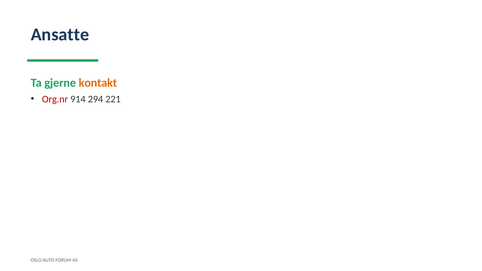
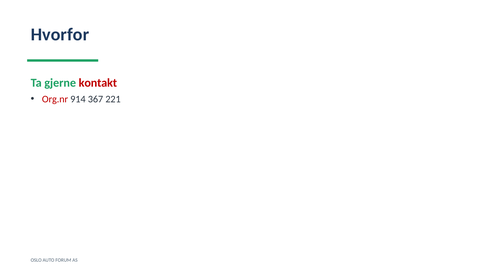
Ansatte: Ansatte -> Hvorfor
kontakt colour: orange -> red
294: 294 -> 367
